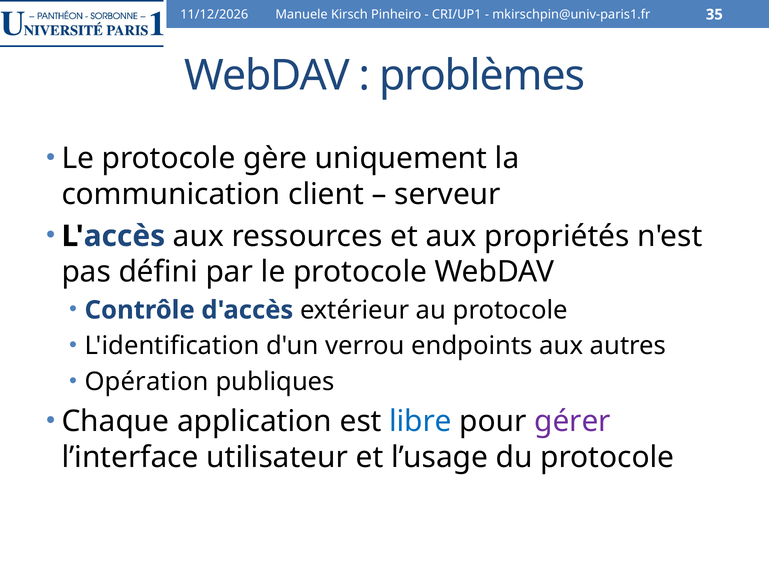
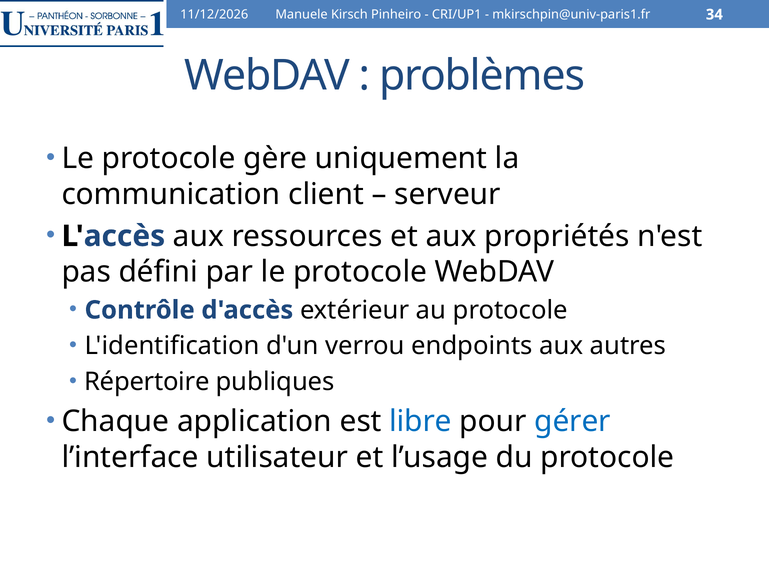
35: 35 -> 34
Opération: Opération -> Répertoire
gérer colour: purple -> blue
